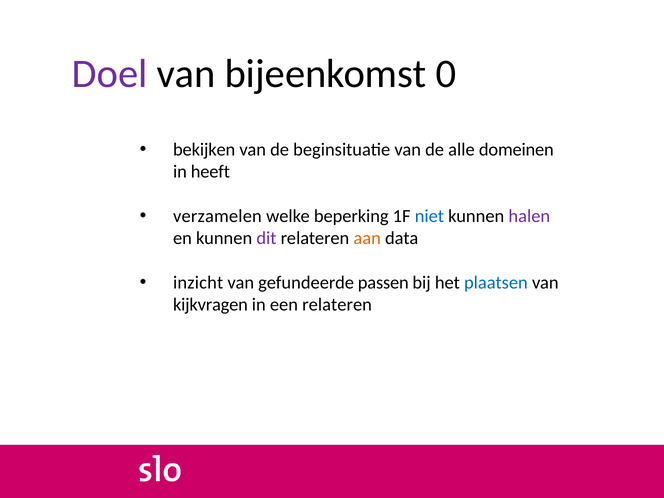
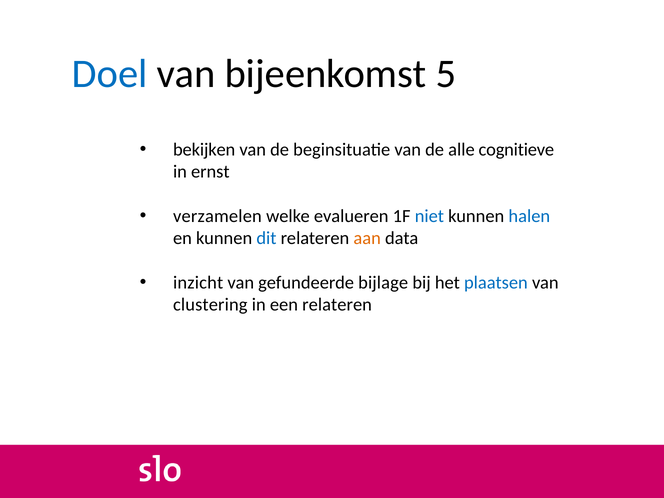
Doel colour: purple -> blue
0: 0 -> 5
domeinen: domeinen -> cognitieve
heeft: heeft -> ernst
beperking: beperking -> evalueren
halen colour: purple -> blue
dit colour: purple -> blue
passen: passen -> bijlage
kijkvragen: kijkvragen -> clustering
